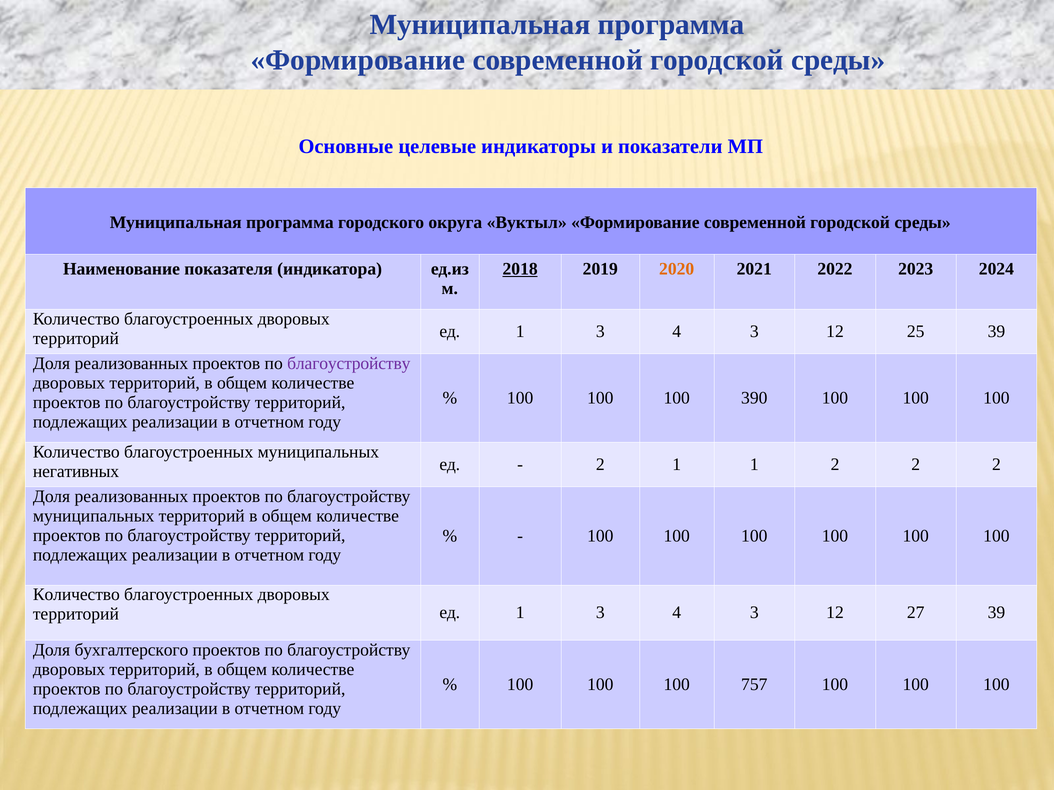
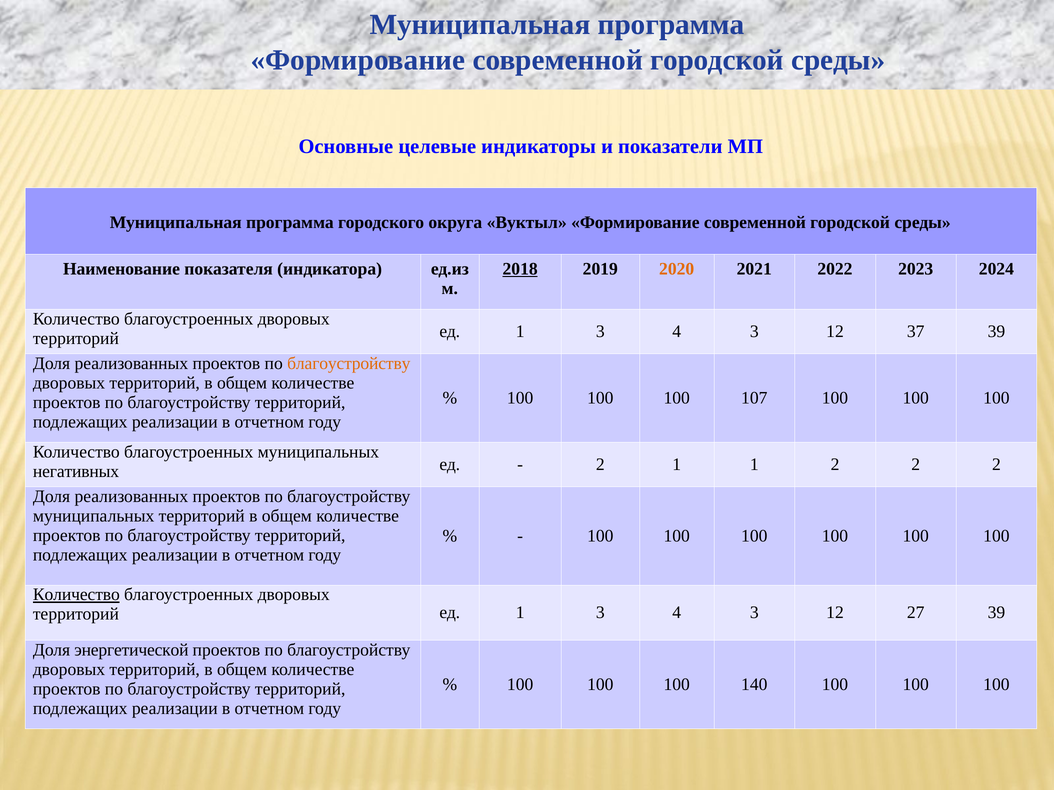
25: 25 -> 37
благоустройству at (349, 364) colour: purple -> orange
390: 390 -> 107
Количество at (76, 595) underline: none -> present
бухгалтерского: бухгалтерского -> энергетической
757: 757 -> 140
